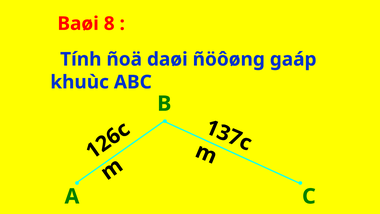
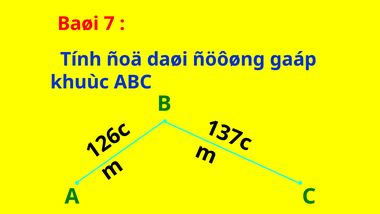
Baøi 8: 8 -> 7
